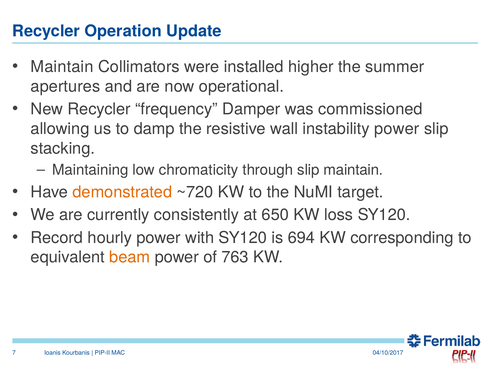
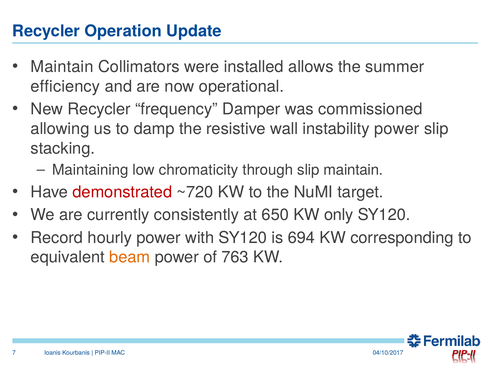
higher: higher -> allows
apertures: apertures -> efficiency
demonstrated colour: orange -> red
loss: loss -> only
